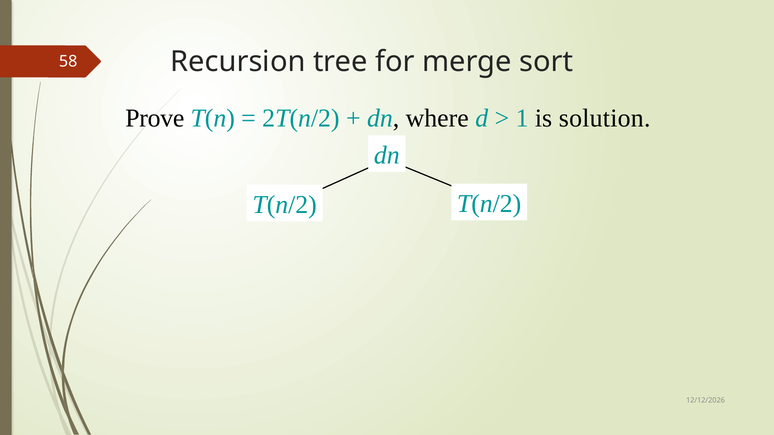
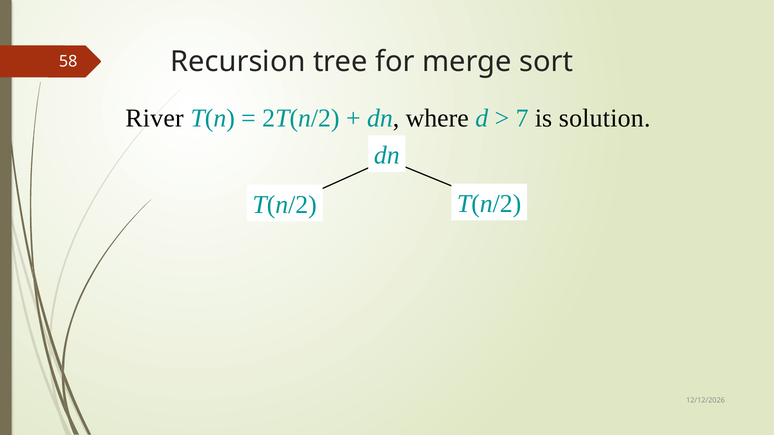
Prove: Prove -> River
1: 1 -> 7
